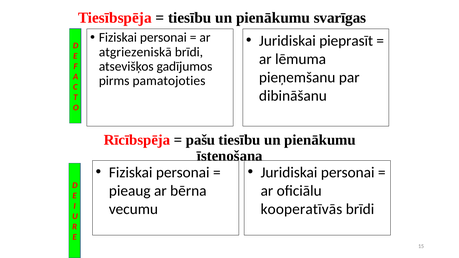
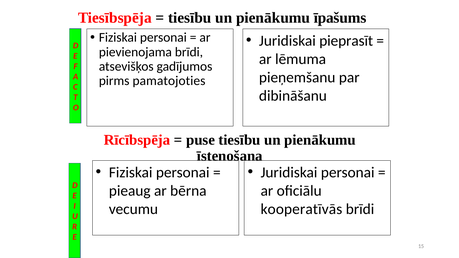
svarīgas: svarīgas -> īpašums
atgriezeniskā: atgriezeniskā -> pievienojama
pašu: pašu -> puse
